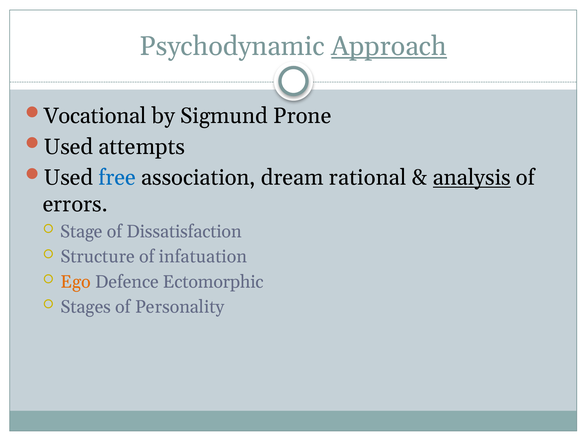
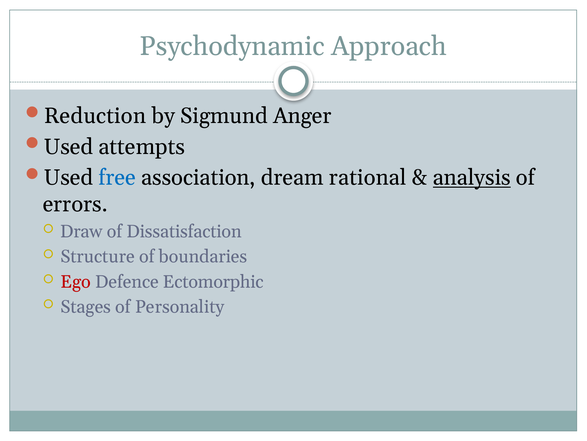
Approach underline: present -> none
Vocational: Vocational -> Reduction
Prone: Prone -> Anger
Stage: Stage -> Draw
infatuation: infatuation -> boundaries
Ego colour: orange -> red
